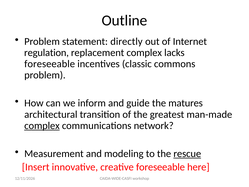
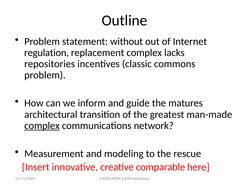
directly: directly -> without
foreseeable at (50, 64): foreseeable -> repositories
rescue underline: present -> none
creative foreseeable: foreseeable -> comparable
